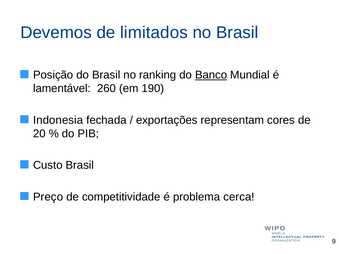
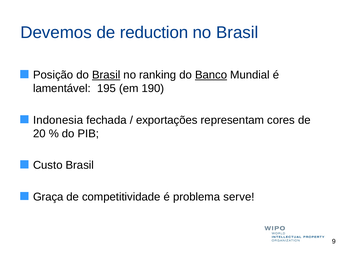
limitados: limitados -> reduction
Brasil at (106, 75) underline: none -> present
260: 260 -> 195
Preço: Preço -> Graça
cerca: cerca -> serve
